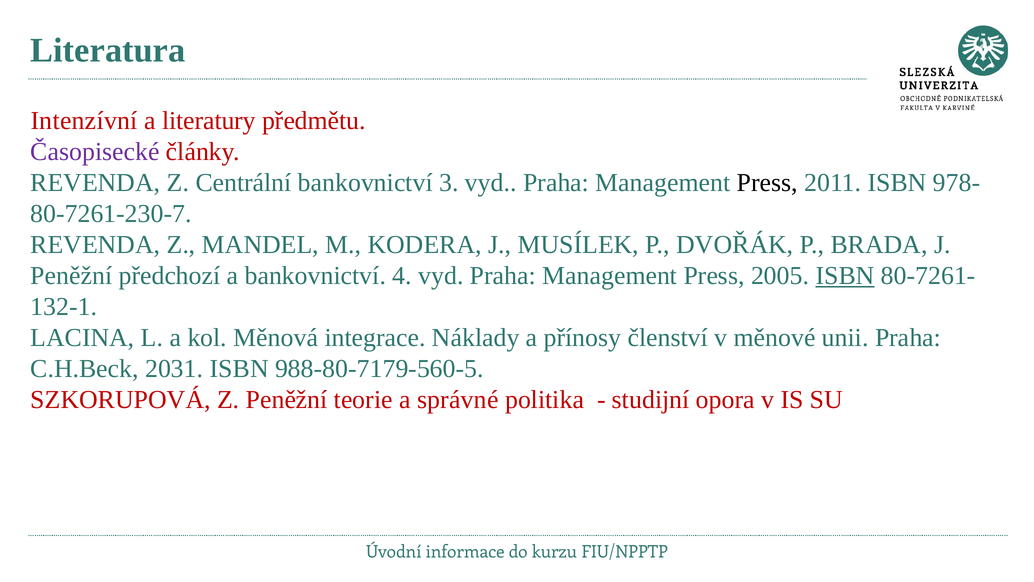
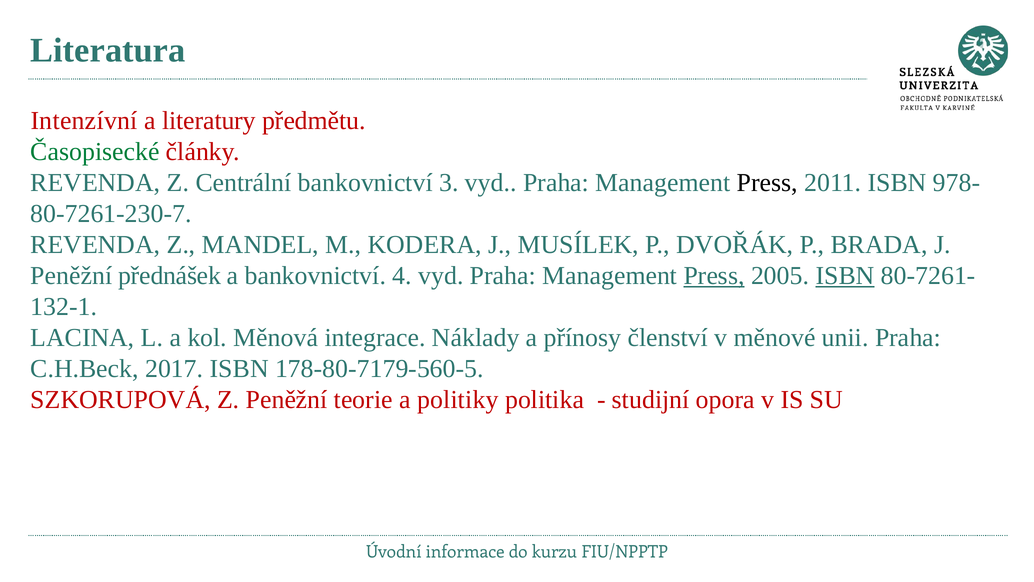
Časopisecké colour: purple -> green
předchozí: předchozí -> přednášek
Press at (714, 276) underline: none -> present
2031: 2031 -> 2017
988-80-7179-560-5: 988-80-7179-560-5 -> 178-80-7179-560-5
správné: správné -> politiky
